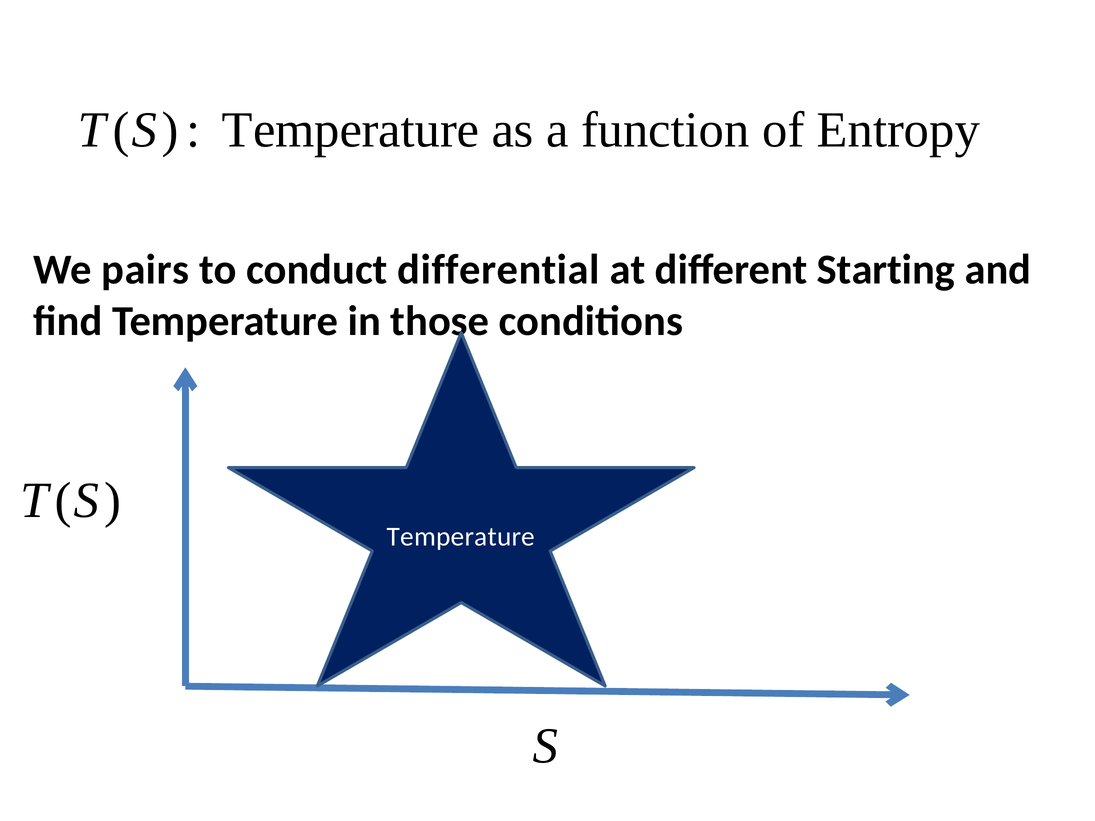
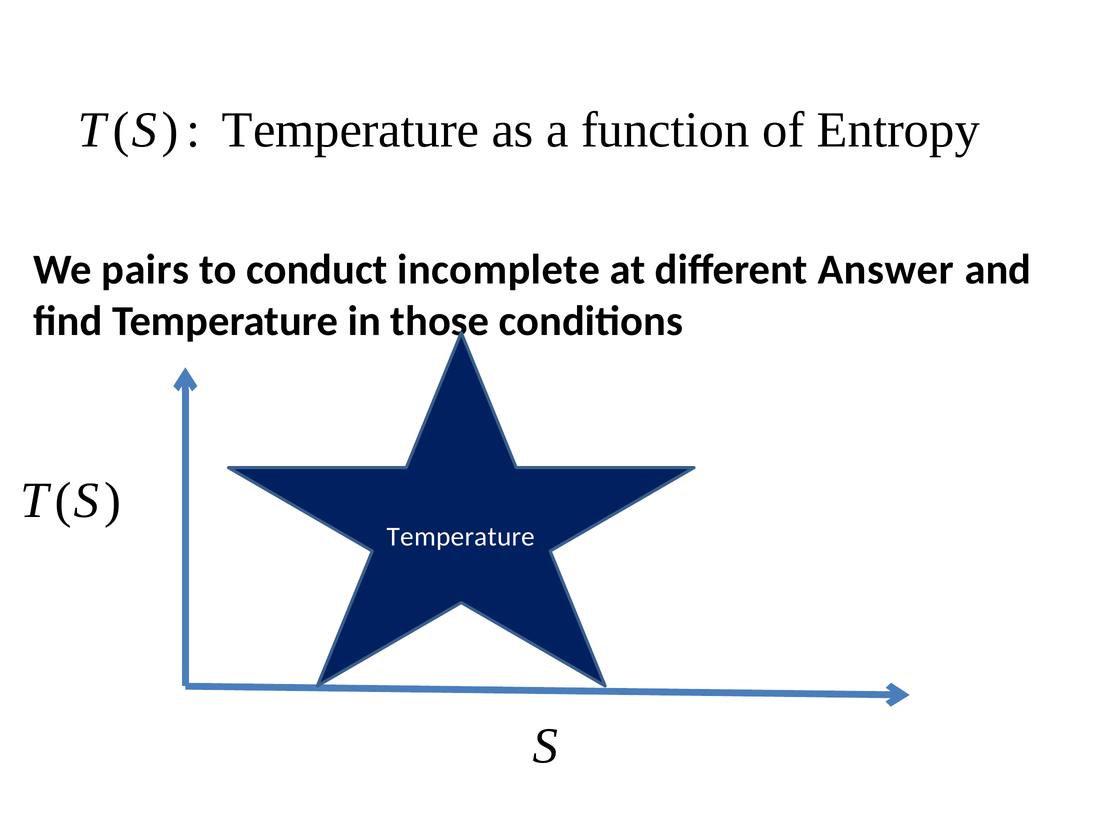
differential: differential -> incomplete
Starting: Starting -> Answer
